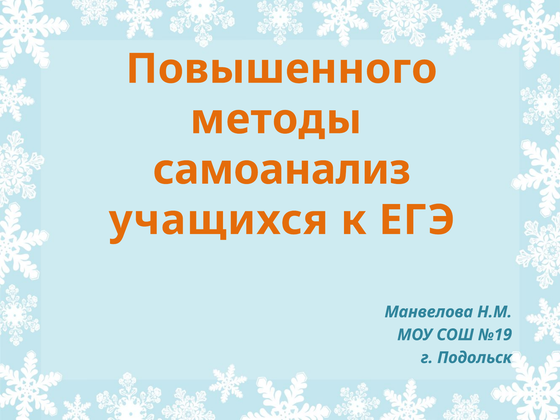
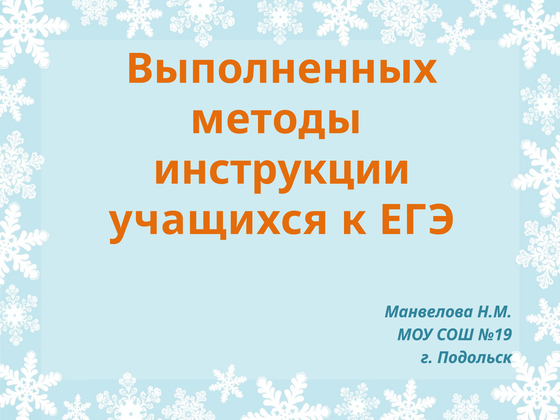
Повышенного: Повышенного -> Выполненных
самоанализ: самоанализ -> инструкции
